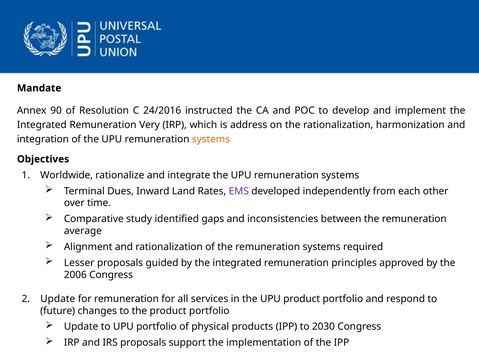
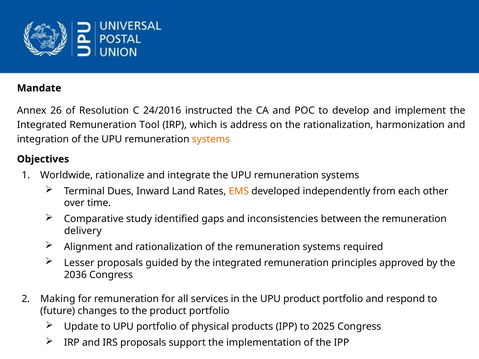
90: 90 -> 26
Very: Very -> Tool
EMS colour: purple -> orange
average: average -> delivery
2006: 2006 -> 2036
2 Update: Update -> Making
2030: 2030 -> 2025
